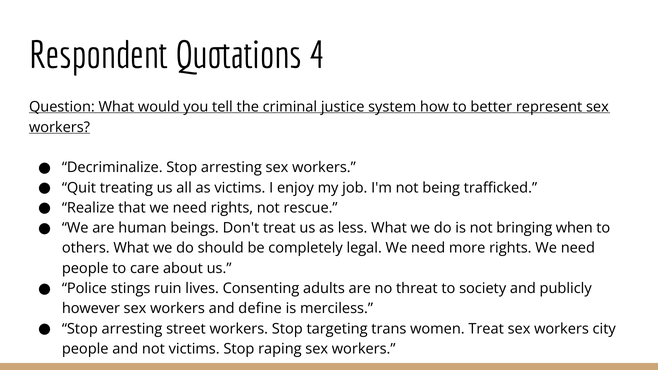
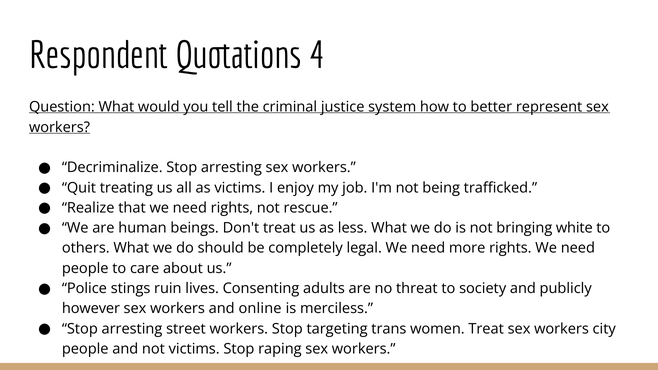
when: when -> white
define: define -> online
